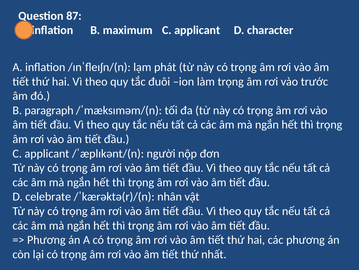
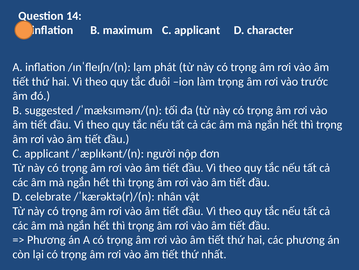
87: 87 -> 14
paragraph: paragraph -> suggested
